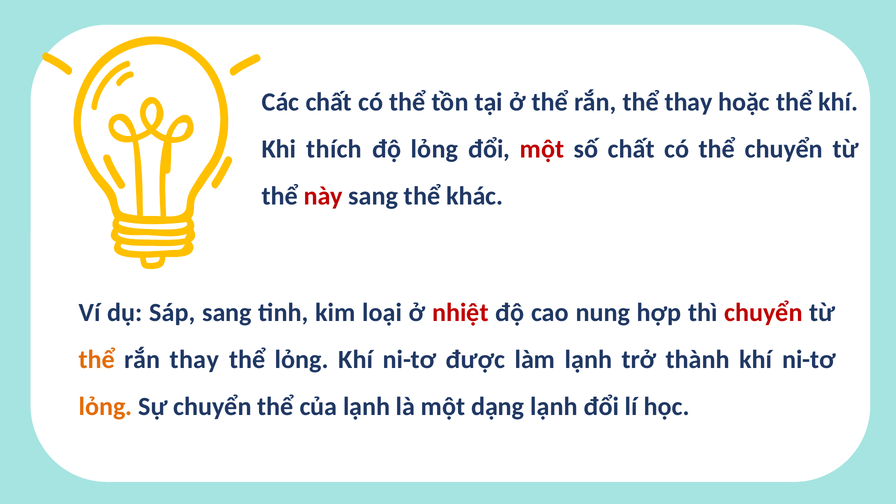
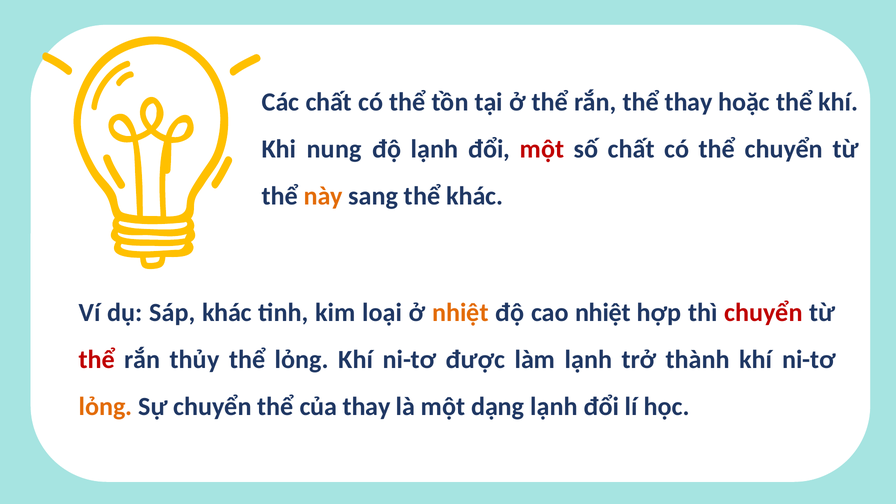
thích: thích -> nung
độ lỏng: lỏng -> lạnh
này colour: red -> orange
Sáp sang: sang -> khác
nhiệt at (460, 313) colour: red -> orange
cao nung: nung -> nhiệt
thể at (97, 360) colour: orange -> red
rắn thay: thay -> thủy
của lạnh: lạnh -> thay
